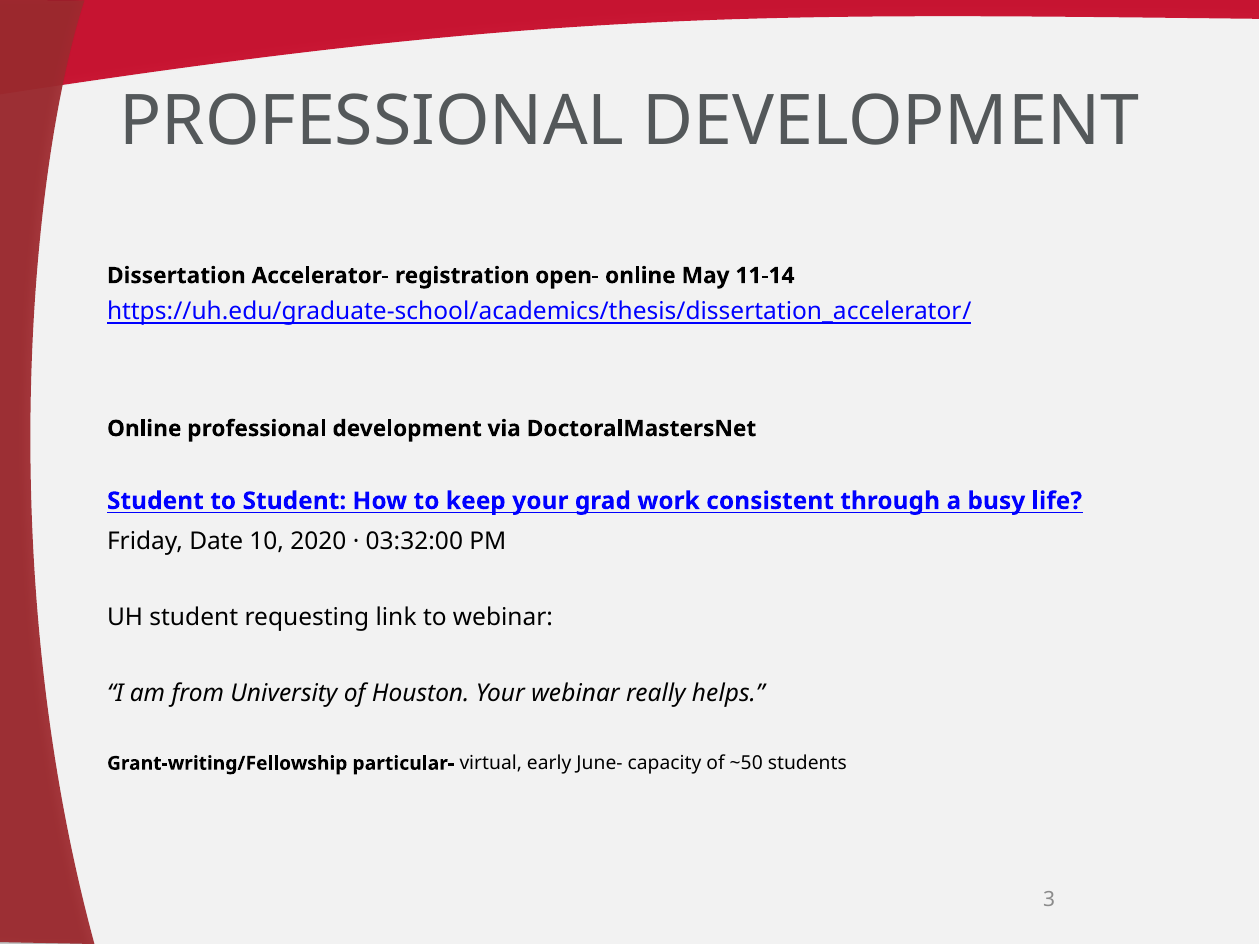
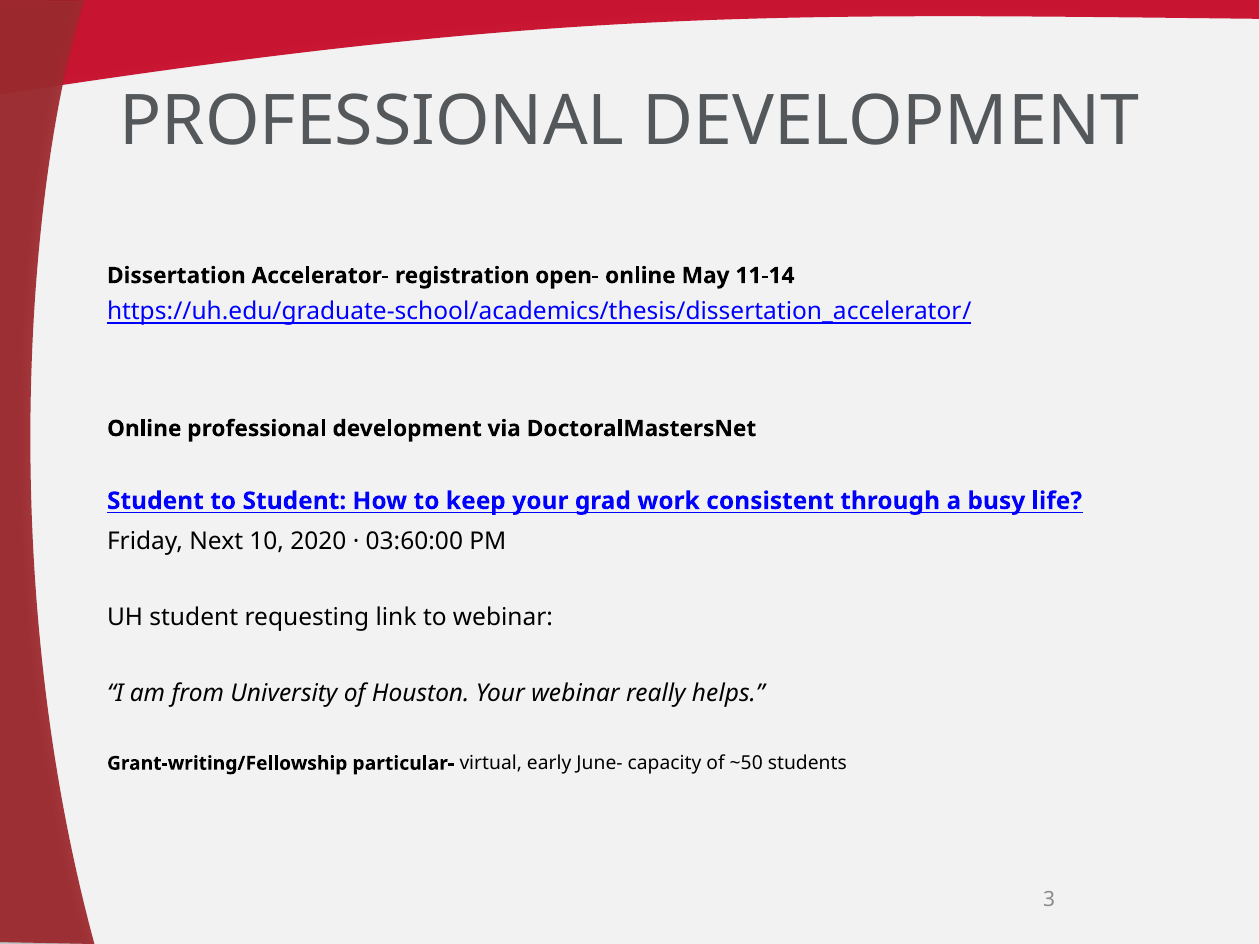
Date: Date -> Next
03:32:00: 03:32:00 -> 03:60:00
